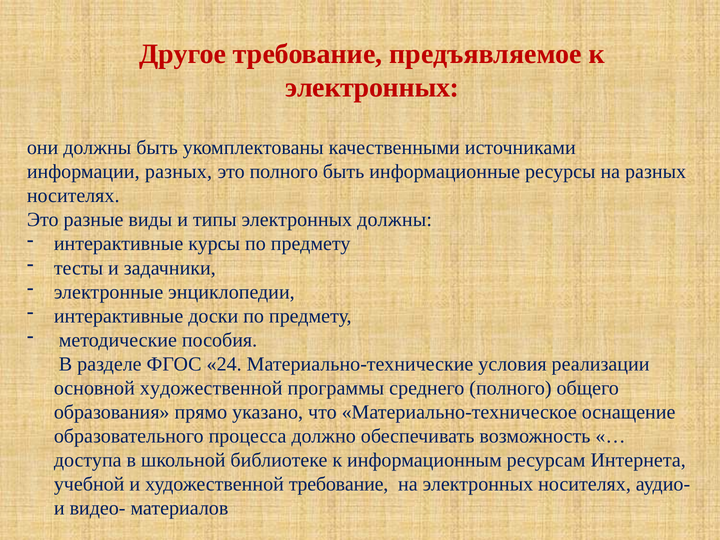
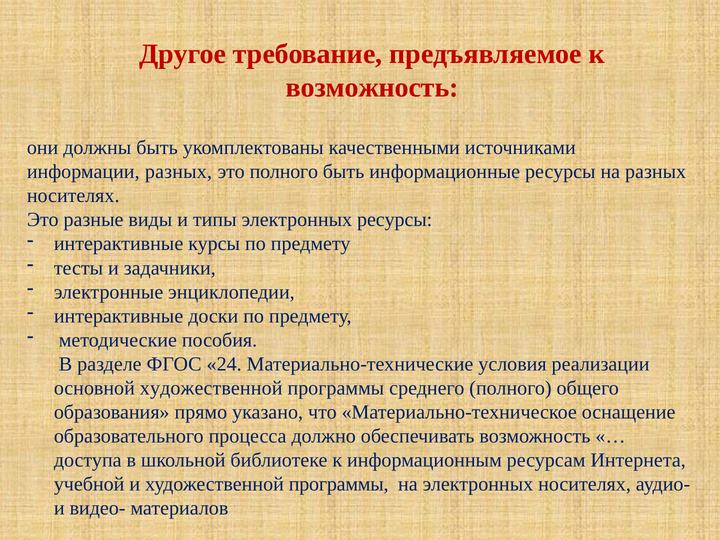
электронных at (372, 87): электронных -> возможность
электронных должны: должны -> ресурсы
и художественной требование: требование -> программы
